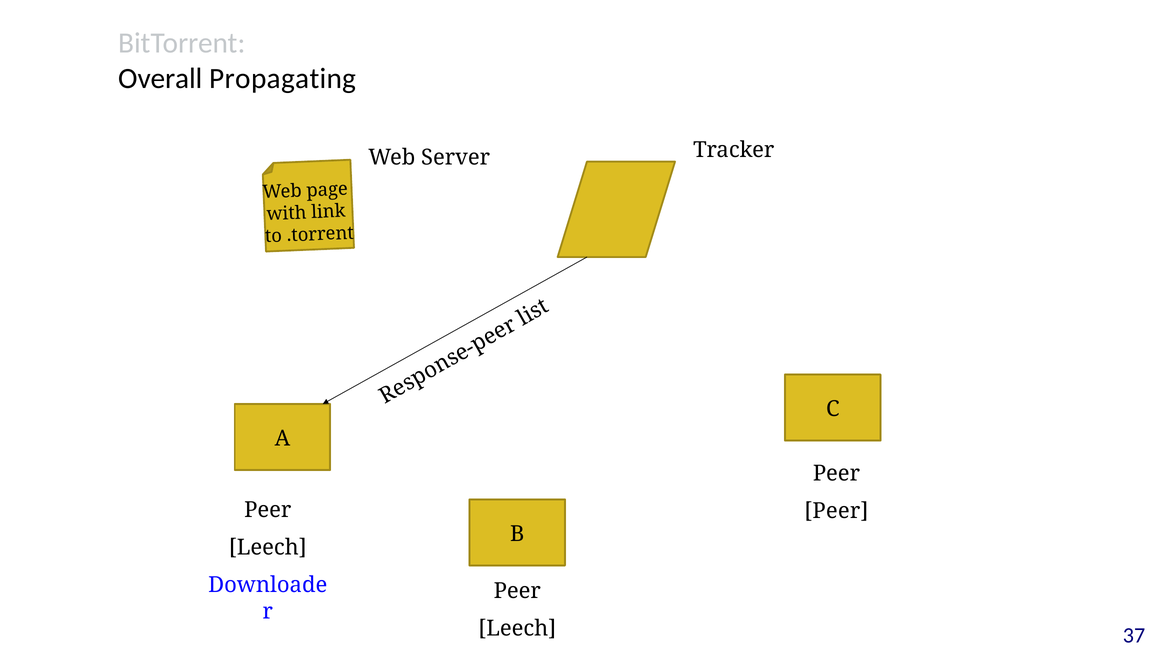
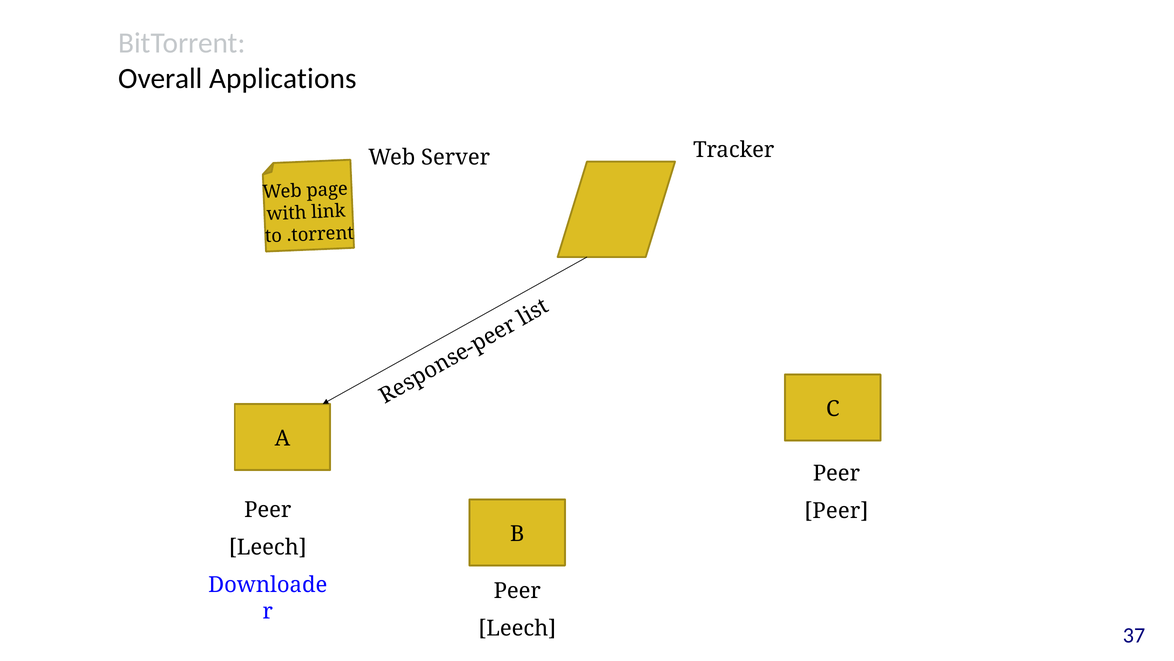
Propagating: Propagating -> Applications
